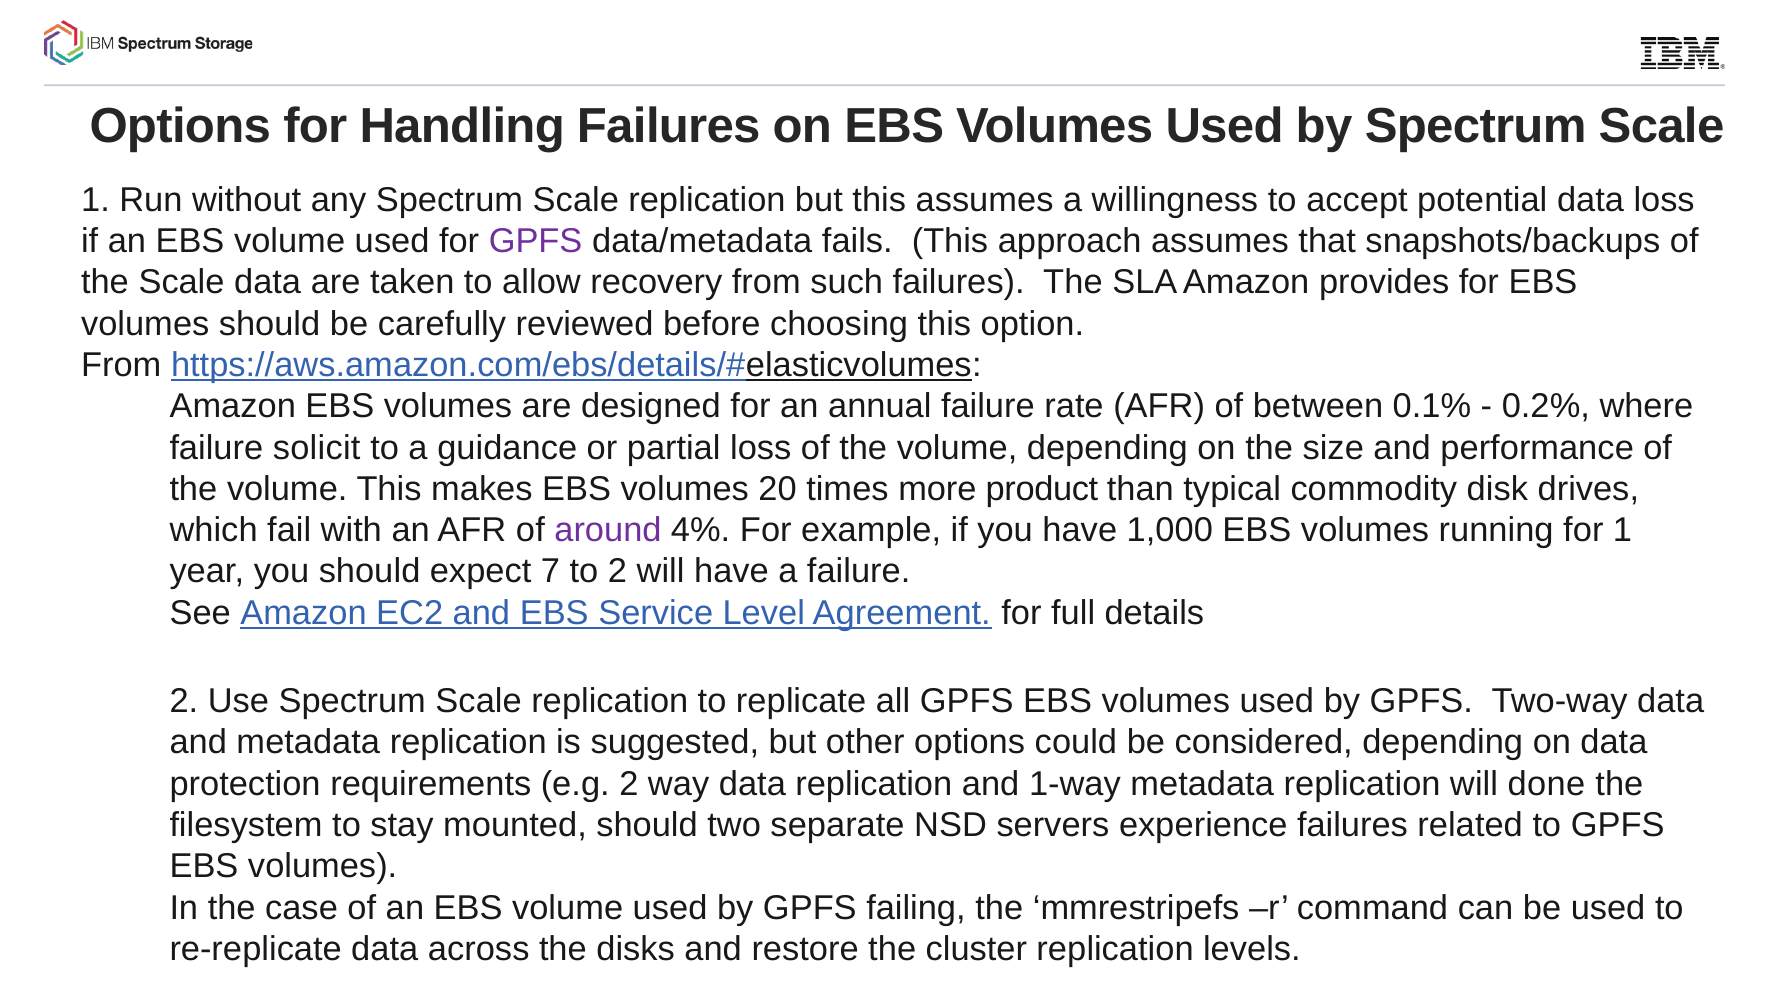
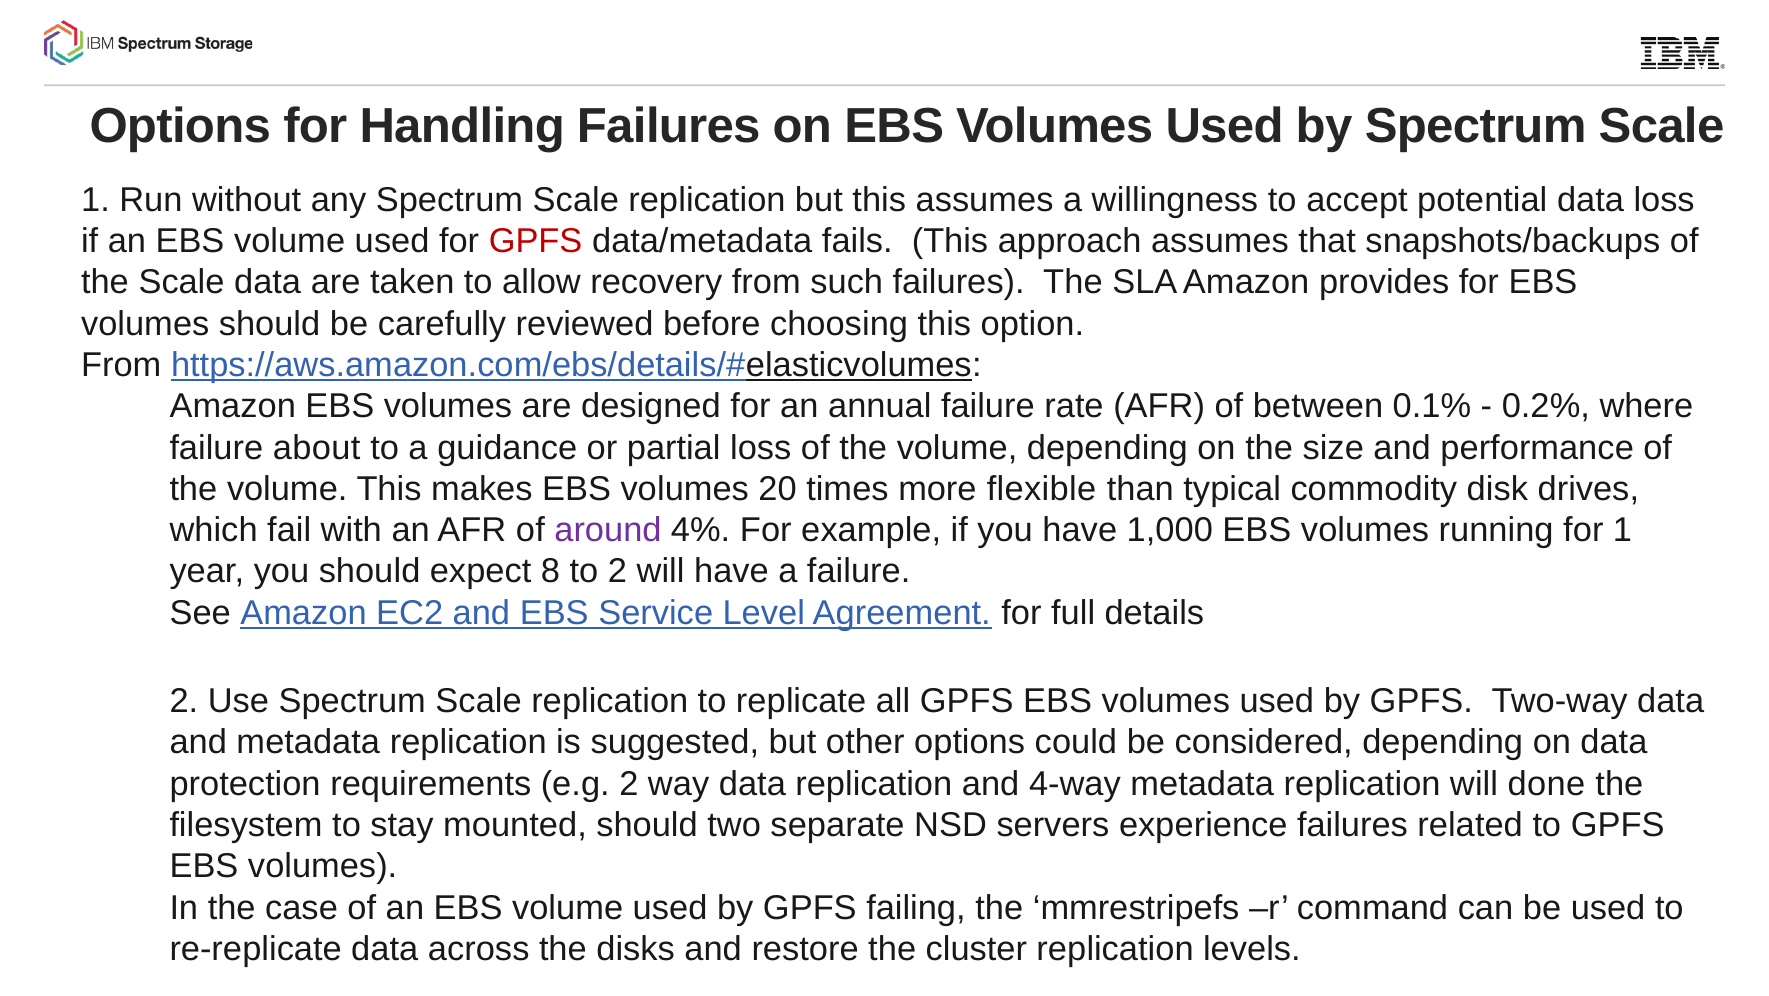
GPFS at (536, 241) colour: purple -> red
solicit: solicit -> about
product: product -> flexible
7: 7 -> 8
1-way: 1-way -> 4-way
